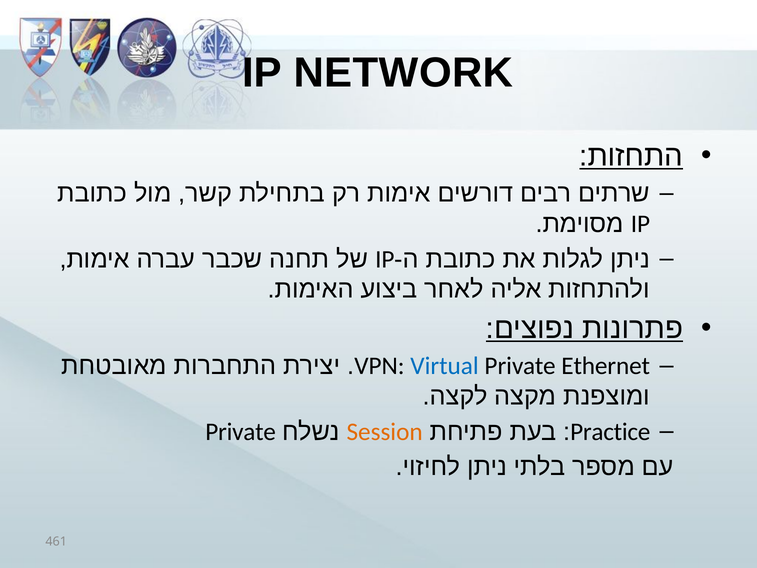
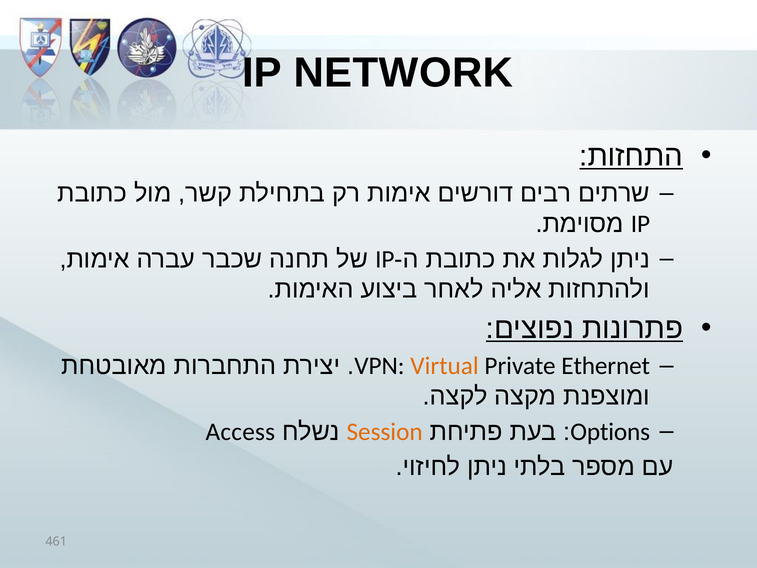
Virtual colour: blue -> orange
Private at (241, 432): Private -> Access
Practice: Practice -> Options
